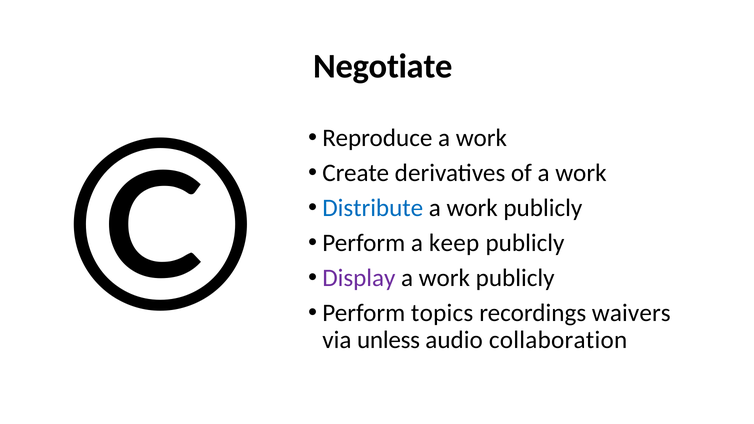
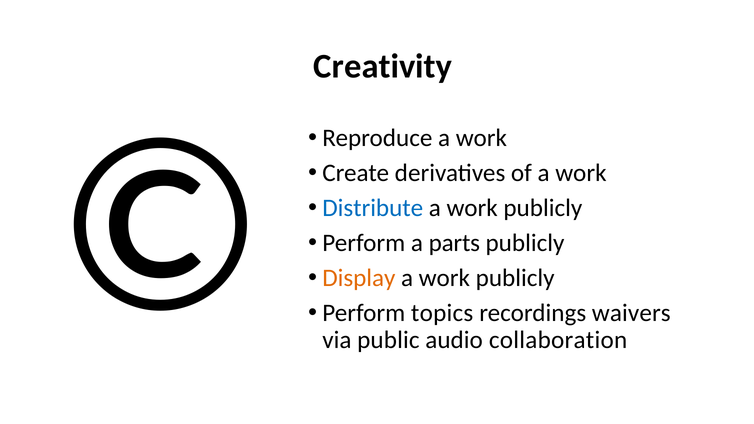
Negotiate: Negotiate -> Creativity
keep: keep -> parts
Display colour: purple -> orange
unless: unless -> public
